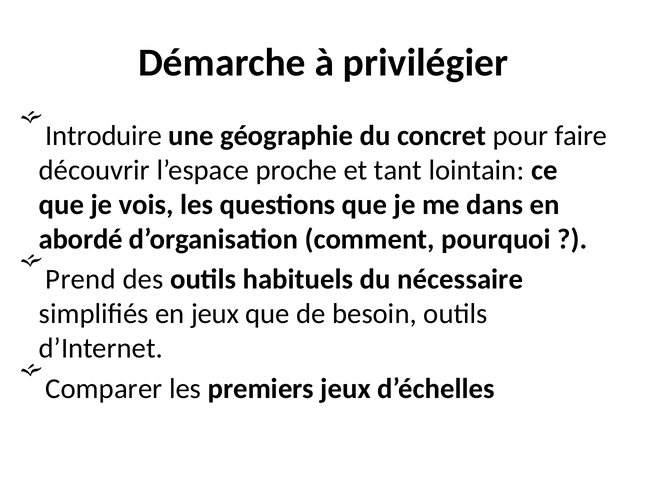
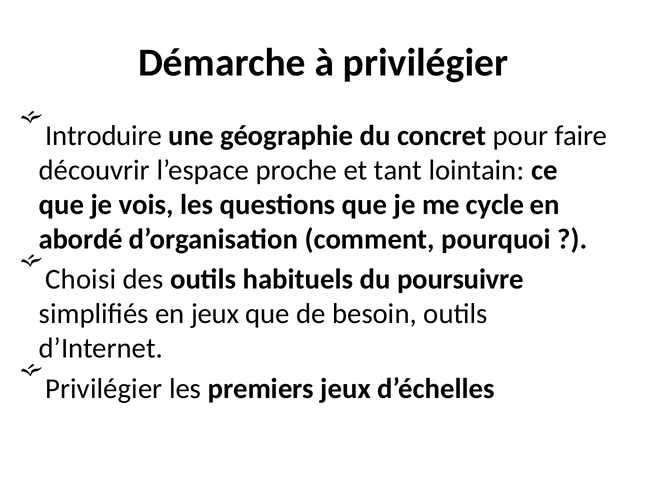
dans: dans -> cycle
Prend: Prend -> Choisi
nécessaire: nécessaire -> poursuivre
Comparer at (104, 389): Comparer -> Privilégier
